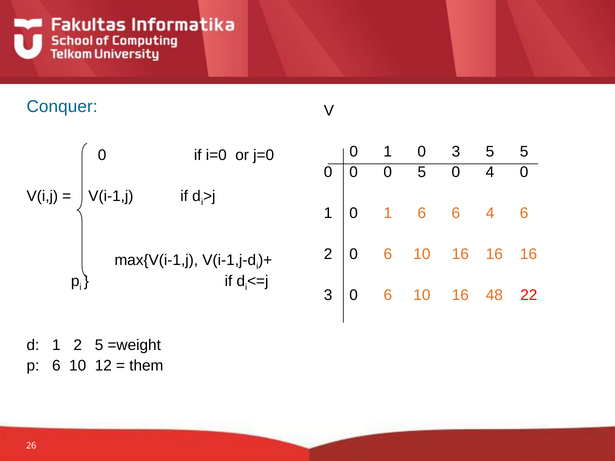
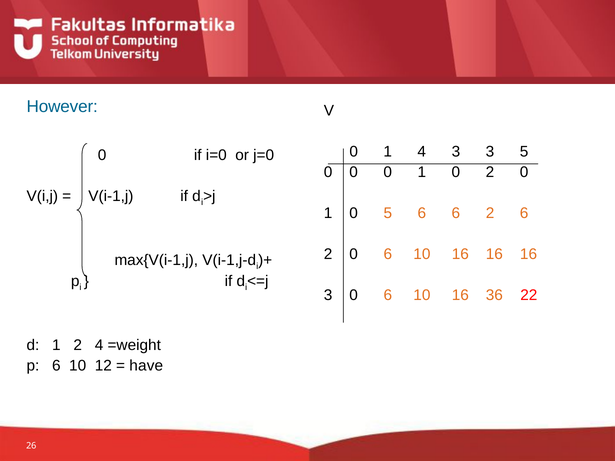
Conquer: Conquer -> However
0 at (422, 152): 0 -> 4
3 5: 5 -> 3
0 0 5: 5 -> 1
0 4: 4 -> 2
1 0 1: 1 -> 5
6 6 4: 4 -> 2
48: 48 -> 36
2 5: 5 -> 4
them: them -> have
